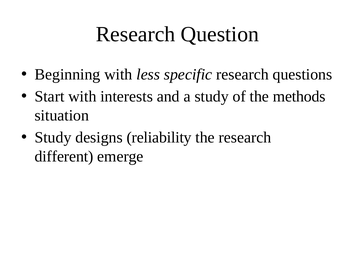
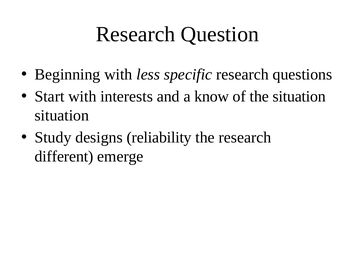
a study: study -> know
the methods: methods -> situation
